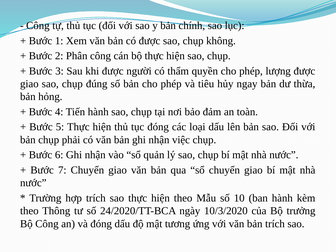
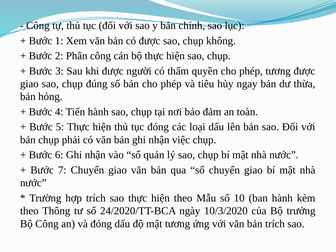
phép lượng: lượng -> tương
